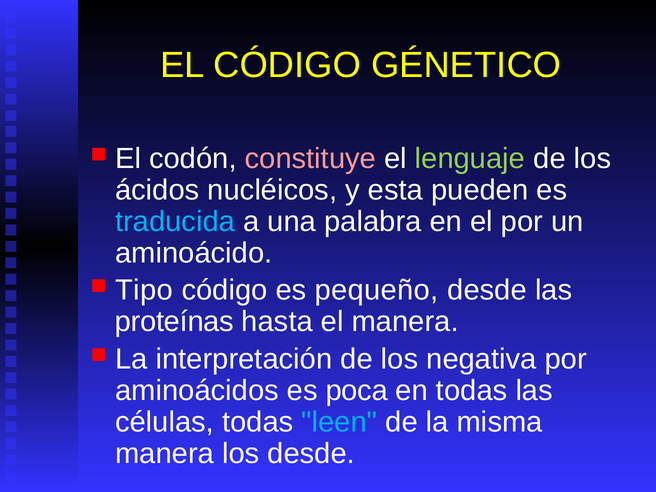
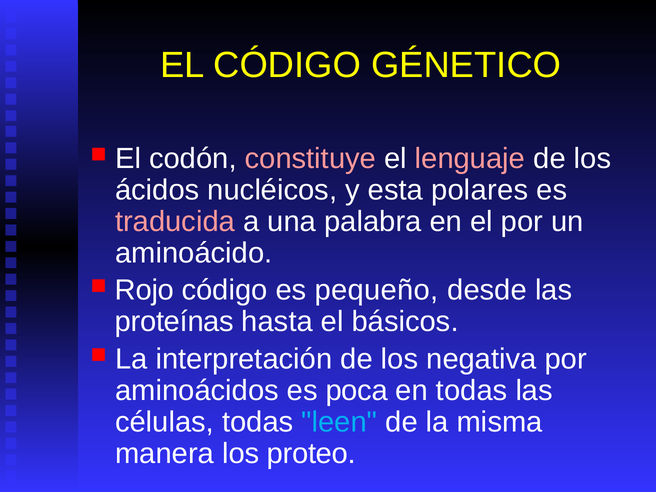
lenguaje colour: light green -> pink
pueden: pueden -> polares
traducida colour: light blue -> pink
Tipo: Tipo -> Rojo
el manera: manera -> básicos
los desde: desde -> proteo
